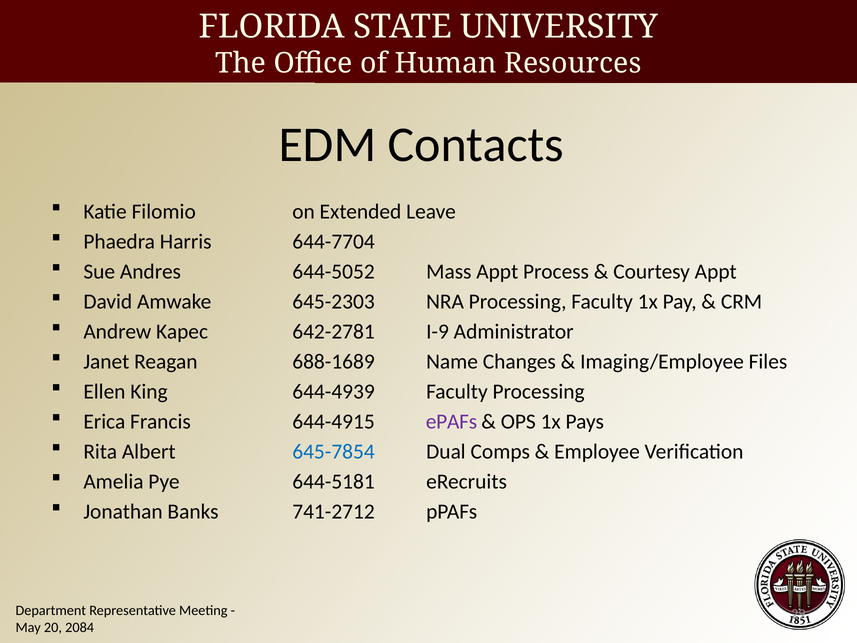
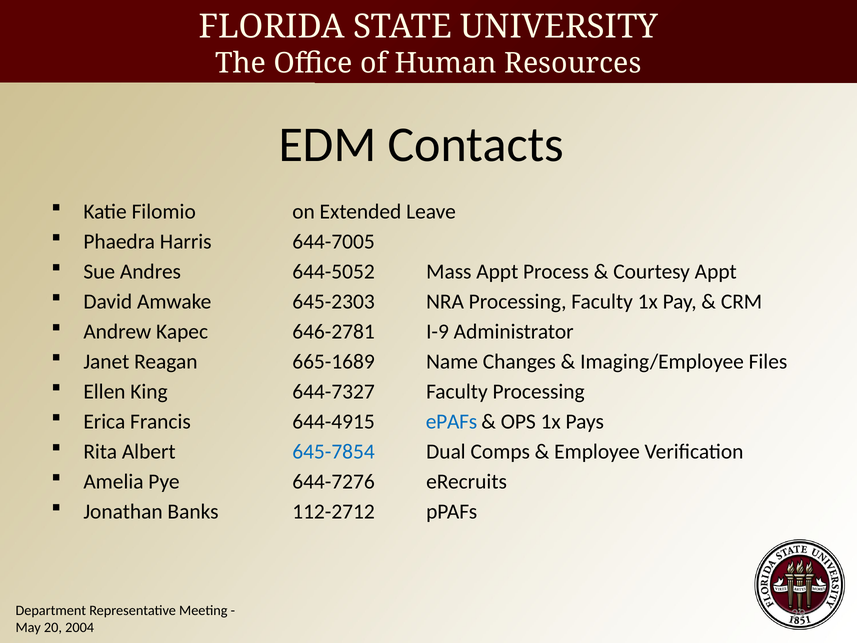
644-7704: 644-7704 -> 644-7005
642-2781: 642-2781 -> 646-2781
688-1689: 688-1689 -> 665-1689
644-4939: 644-4939 -> 644-7327
ePAFs colour: purple -> blue
644-5181: 644-5181 -> 644-7276
741-2712: 741-2712 -> 112-2712
2084: 2084 -> 2004
